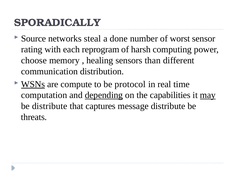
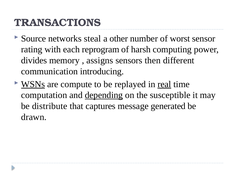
SPORADICALLY: SPORADICALLY -> TRANSACTIONS
done: done -> other
choose: choose -> divides
healing: healing -> assigns
than: than -> then
distribution: distribution -> introducing
protocol: protocol -> replayed
real underline: none -> present
capabilities: capabilities -> susceptible
may underline: present -> none
message distribute: distribute -> generated
threats: threats -> drawn
